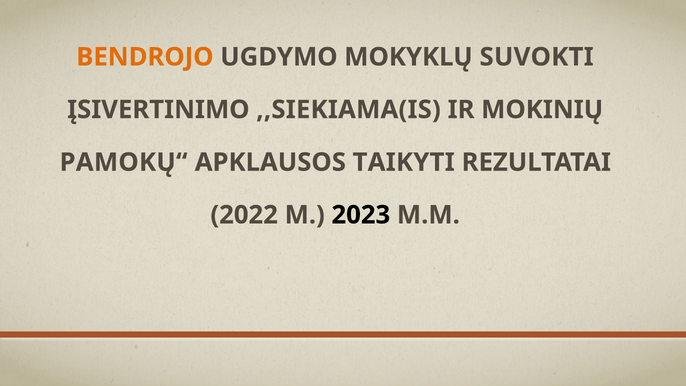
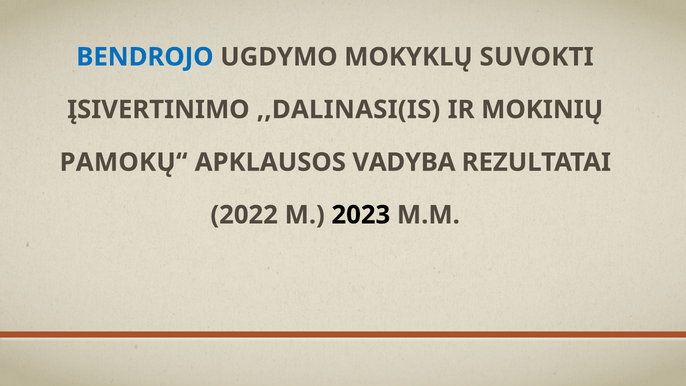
BENDROJO colour: orange -> blue
,,SIEKIAMA(IS: ,,SIEKIAMA(IS -> ,,DALINASI(IS
TAIKYTI: TAIKYTI -> VADYBA
